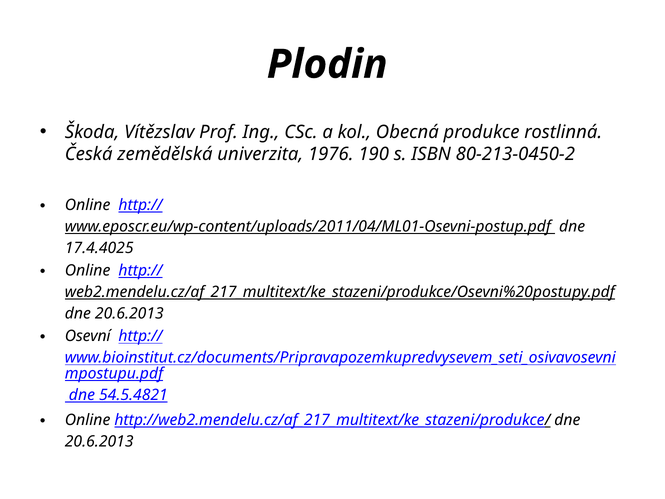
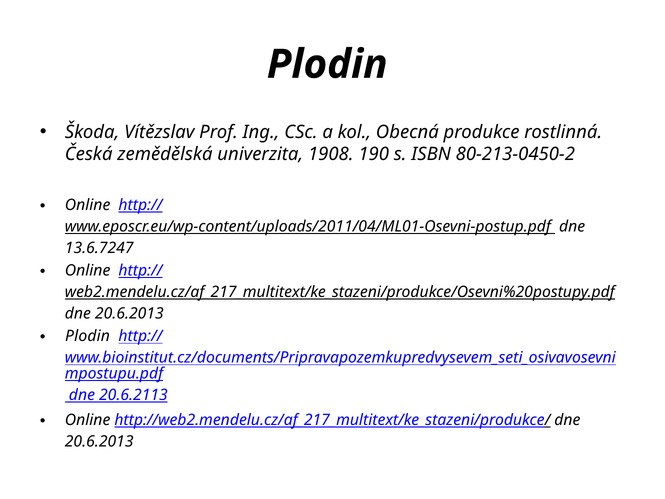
1976: 1976 -> 1908
17.4.4025: 17.4.4025 -> 13.6.7247
Osevní at (88, 336): Osevní -> Plodin
54.5.4821: 54.5.4821 -> 20.6.2113
